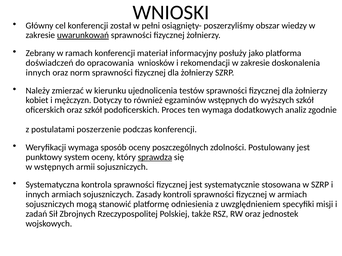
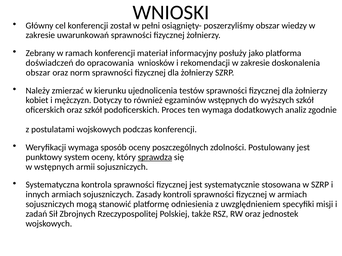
uwarunkowań underline: present -> none
innych at (38, 73): innych -> obszar
postulatami poszerzenie: poszerzenie -> wojskowych
